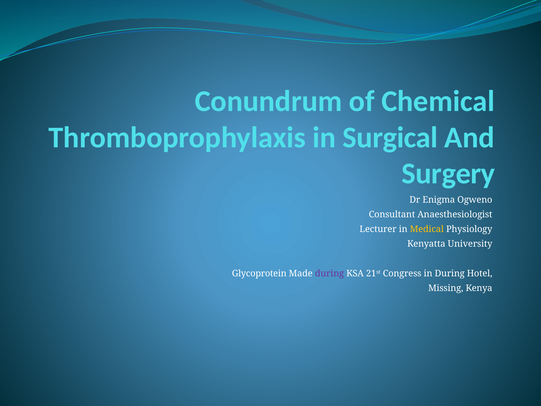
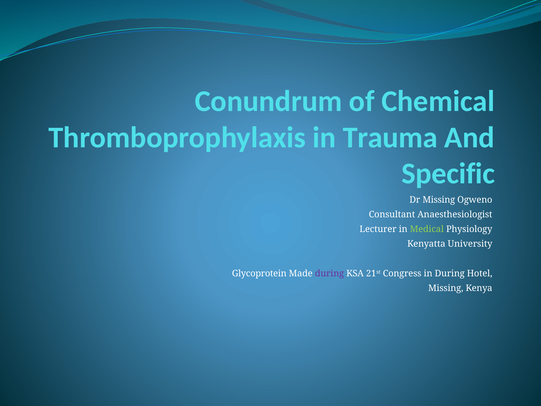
Surgical: Surgical -> Trauma
Surgery: Surgery -> Specific
Dr Enigma: Enigma -> Missing
Medical colour: yellow -> light green
